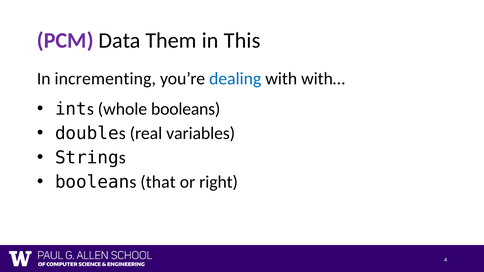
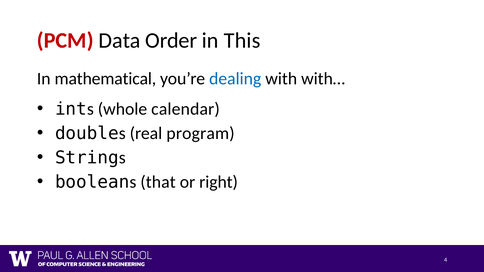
PCM colour: purple -> red
Them: Them -> Order
incrementing: incrementing -> mathematical
whole booleans: booleans -> calendar
variables: variables -> program
